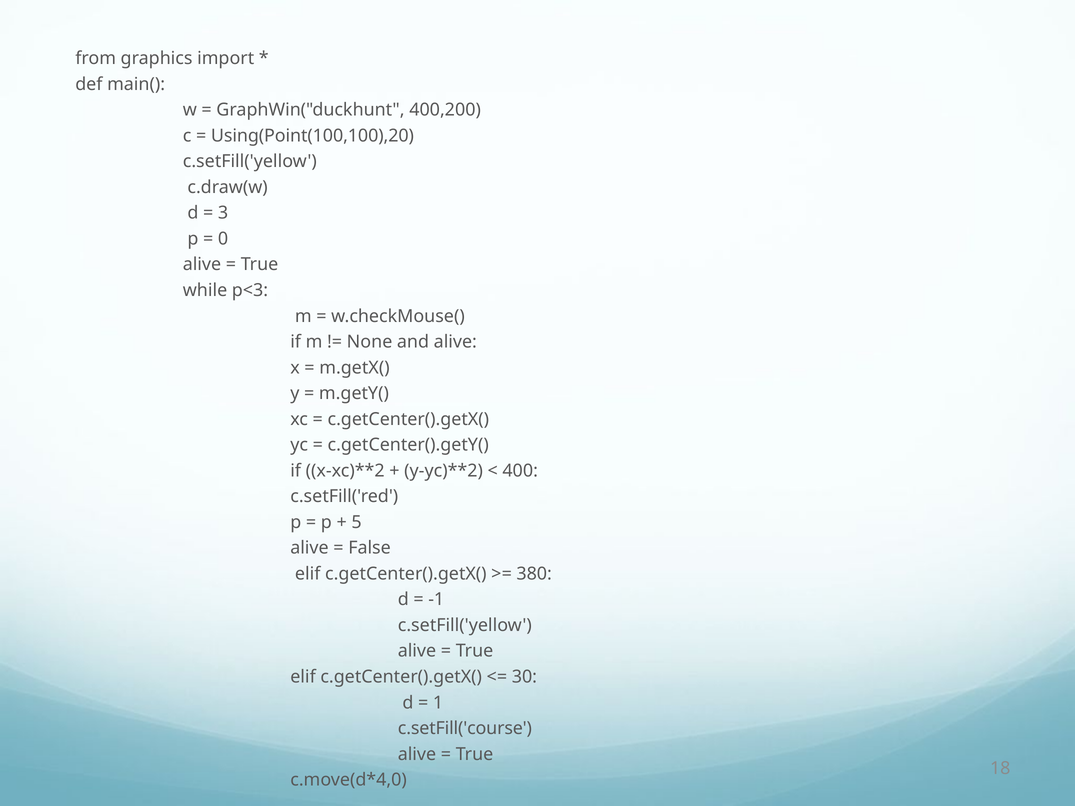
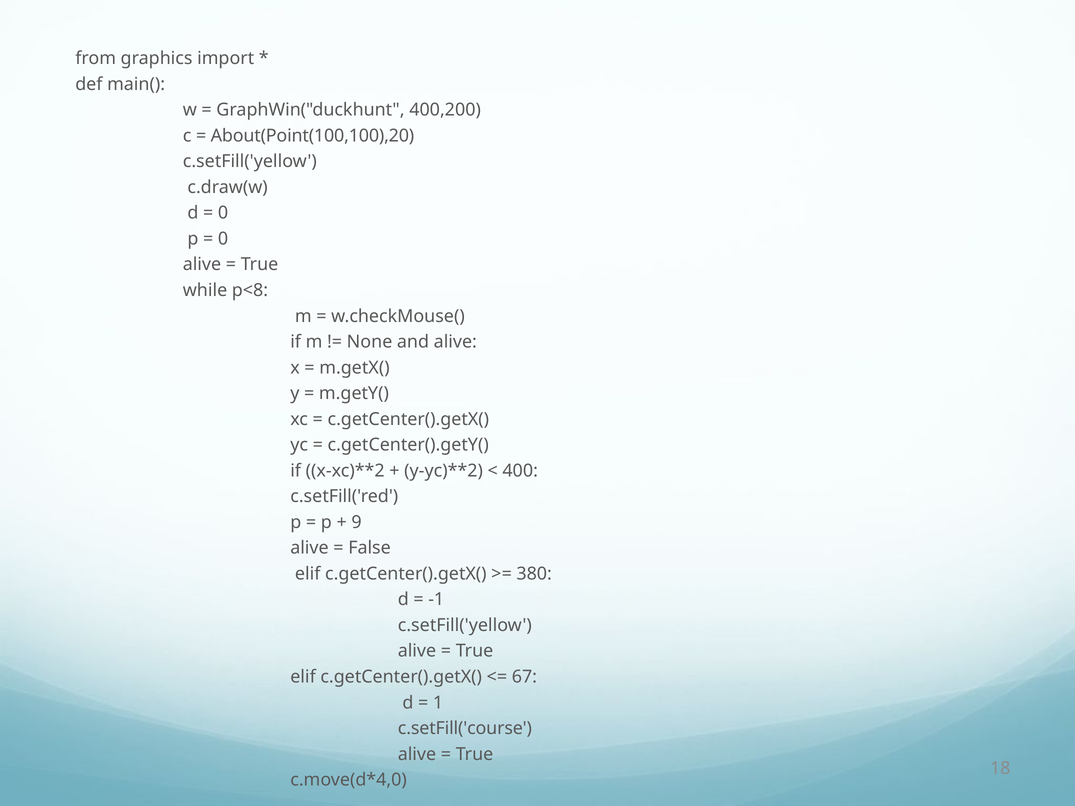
Using(Point(100,100),20: Using(Point(100,100),20 -> About(Point(100,100),20
3 at (223, 213): 3 -> 0
p<3: p<3 -> p<8
5: 5 -> 9
30: 30 -> 67
